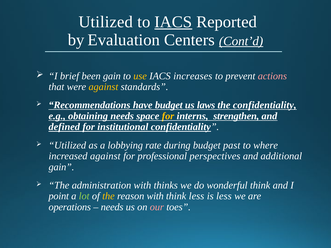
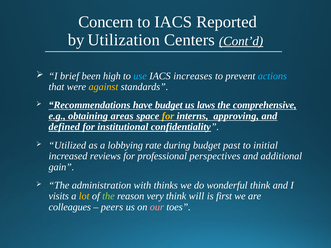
Utilized at (106, 22): Utilized -> Concern
IACS at (173, 22) underline: present -> none
Evaluation: Evaluation -> Utilization
been gain: gain -> high
use colour: yellow -> light blue
actions colour: pink -> light blue
the confidentiality: confidentiality -> comprehensive
obtaining needs: needs -> areas
strengthen: strengthen -> approving
where: where -> initial
increased against: against -> reviews
point: point -> visits
lot colour: light green -> yellow
the at (108, 196) colour: yellow -> light green
reason with: with -> very
think less: less -> will
is less: less -> first
operations: operations -> colleagues
needs at (112, 207): needs -> peers
